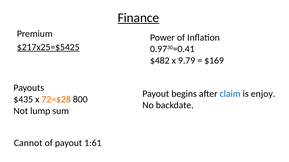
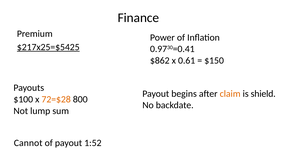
Finance underline: present -> none
$482: $482 -> $862
9.79: 9.79 -> 0.61
$169: $169 -> $150
claim colour: blue -> orange
enjoy: enjoy -> shield
$435: $435 -> $100
1:61: 1:61 -> 1:52
